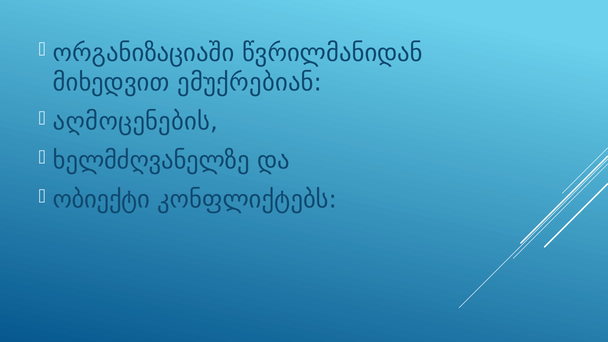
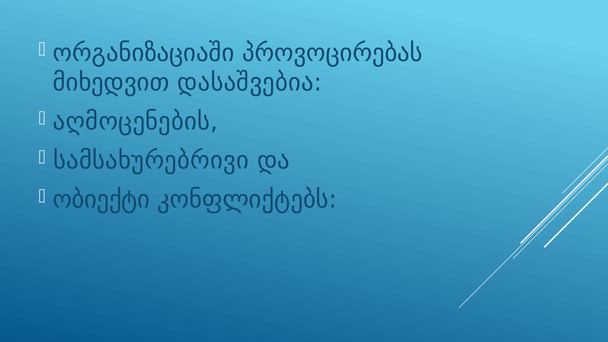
წვრილმანიდან: წვრილმანიდან -> პროვოცირებას
ემუქრებიან: ემუქრებიან -> დასაშვებია
ხელმძღვანელზე: ხელმძღვანელზე -> სამსახურებრივი
